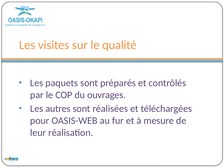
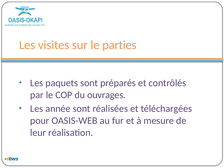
qualité: qualité -> parties
autres: autres -> année
